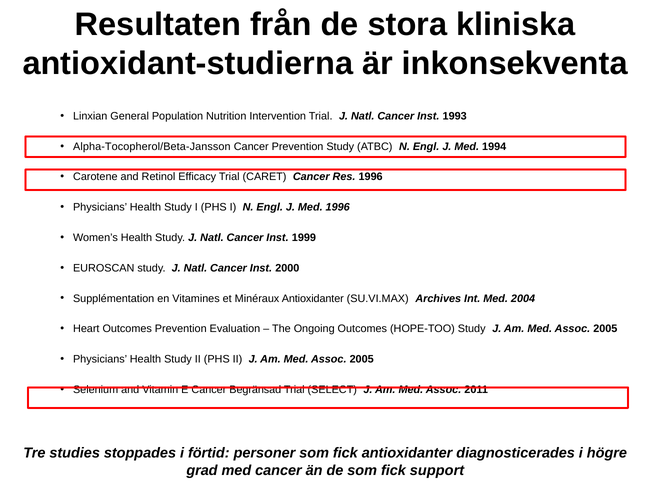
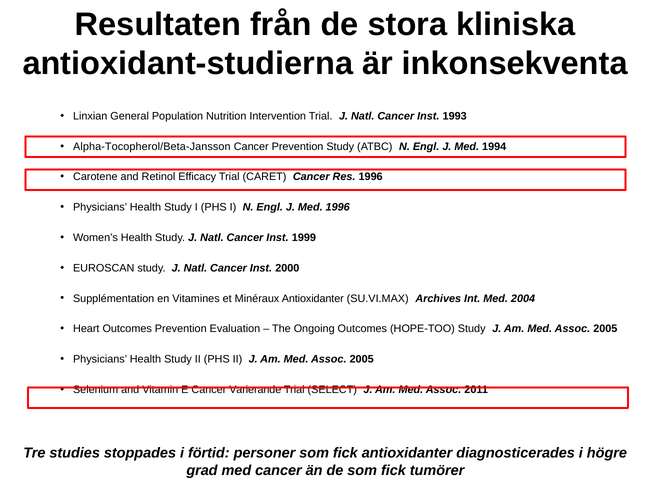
Begränsad: Begränsad -> Varierande
support: support -> tumörer
